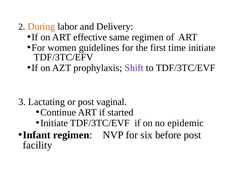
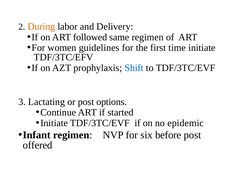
effective: effective -> followed
Shift colour: purple -> blue
vaginal: vaginal -> options
facility: facility -> offered
